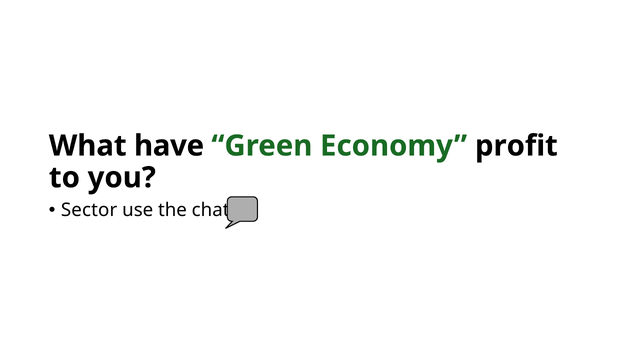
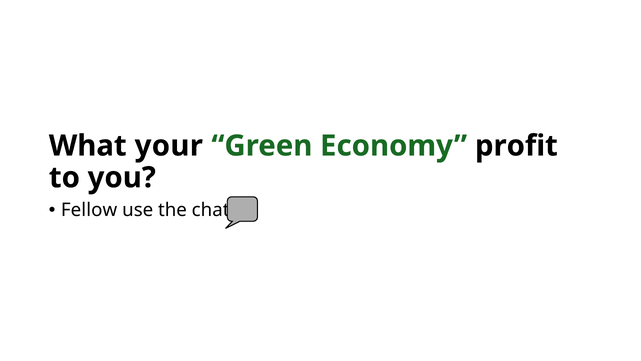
have: have -> your
Sector: Sector -> Fellow
